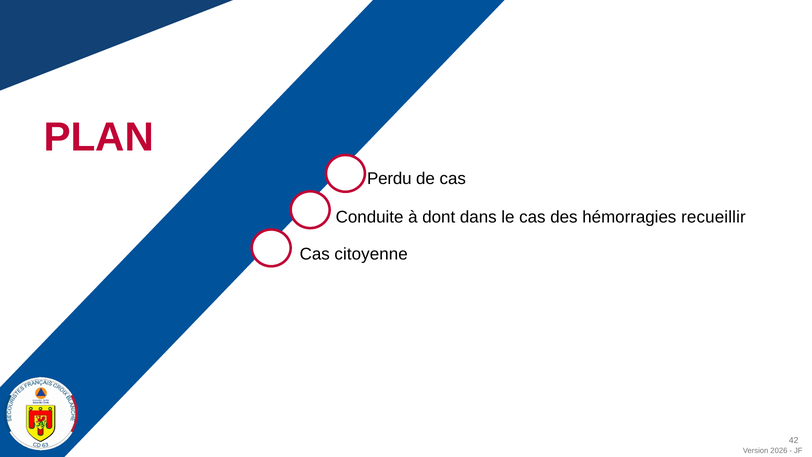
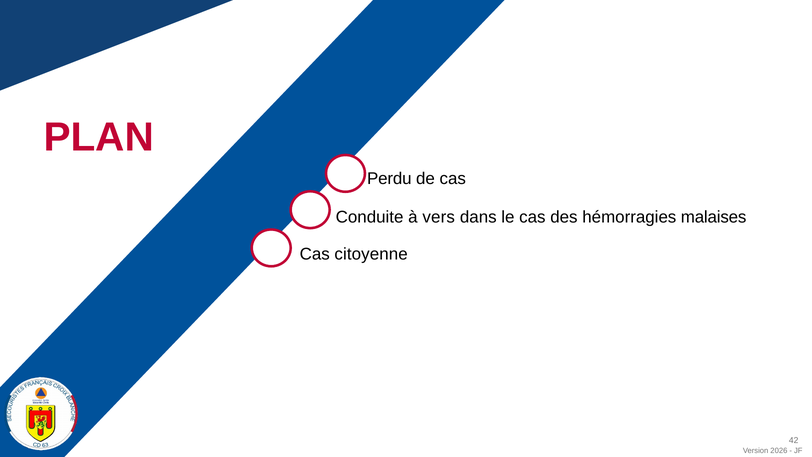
dont: dont -> vers
recueillir: recueillir -> malaises
